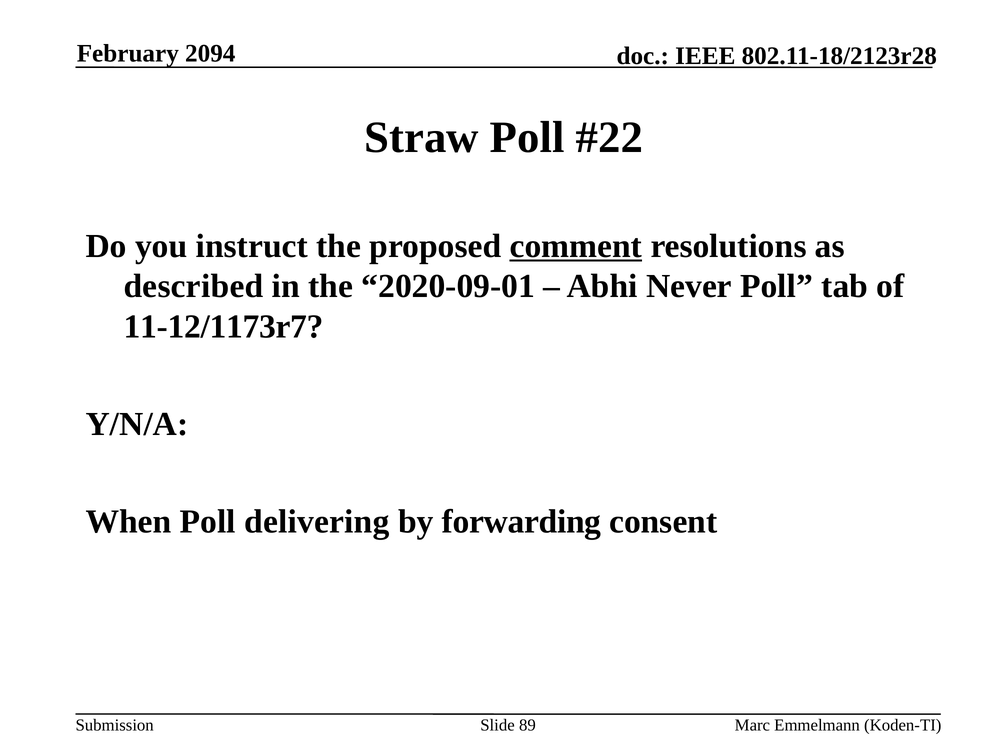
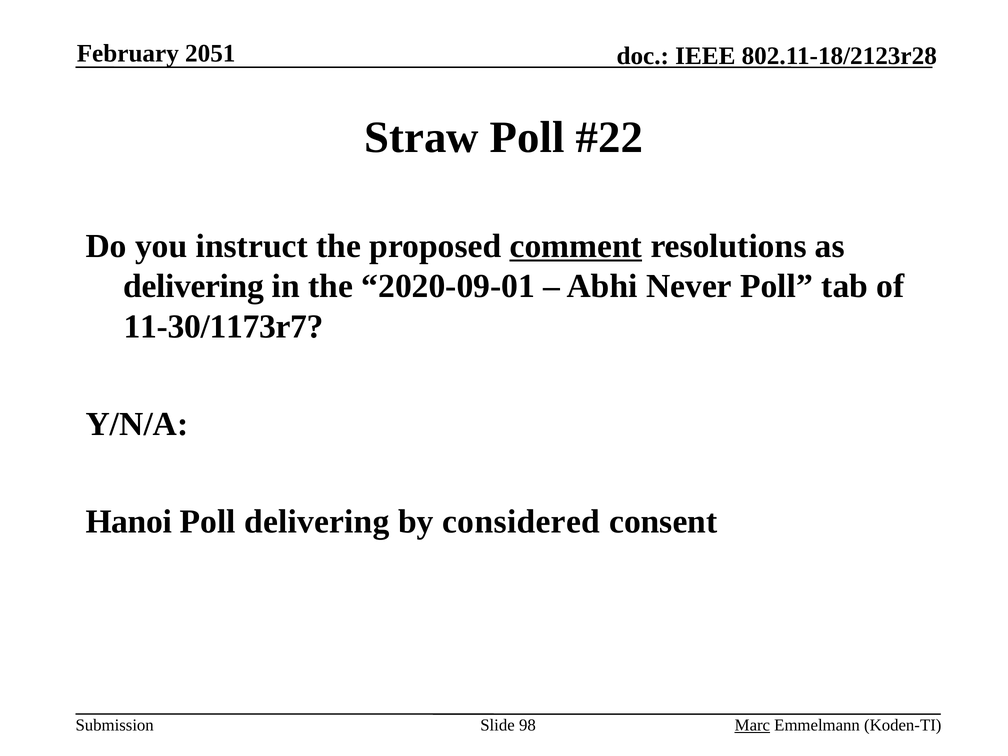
2094: 2094 -> 2051
described at (193, 286): described -> delivering
11-12/1173r7: 11-12/1173r7 -> 11-30/1173r7
When: When -> Hanoi
forwarding: forwarding -> considered
89: 89 -> 98
Marc underline: none -> present
